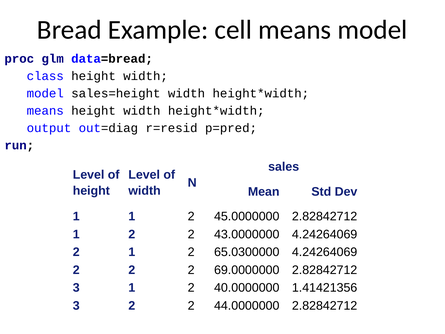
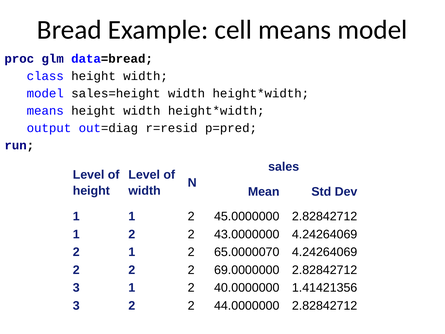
65.0300000: 65.0300000 -> 65.0000070
